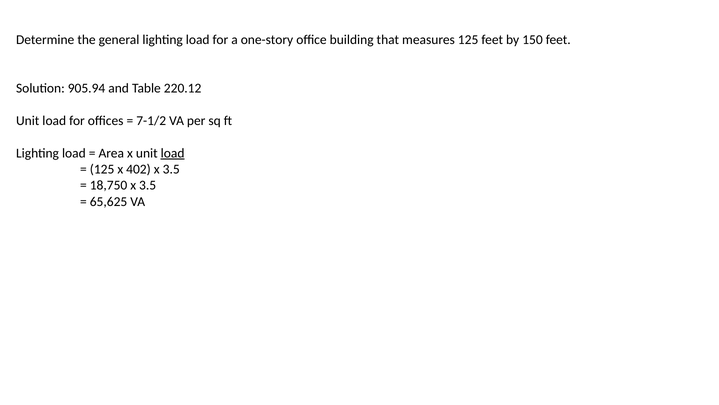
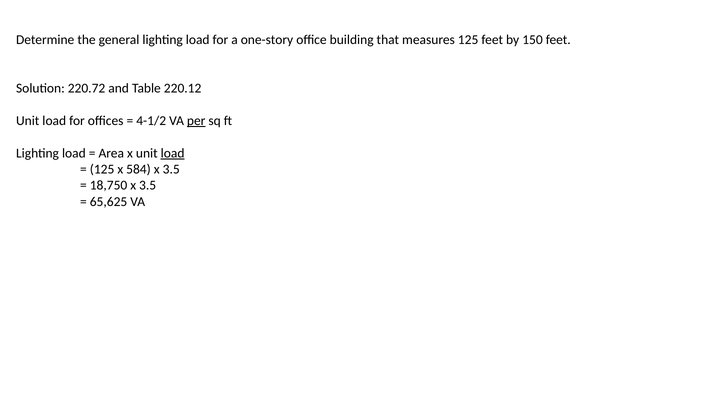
905.94: 905.94 -> 220.72
7-1/2: 7-1/2 -> 4-1/2
per underline: none -> present
402: 402 -> 584
